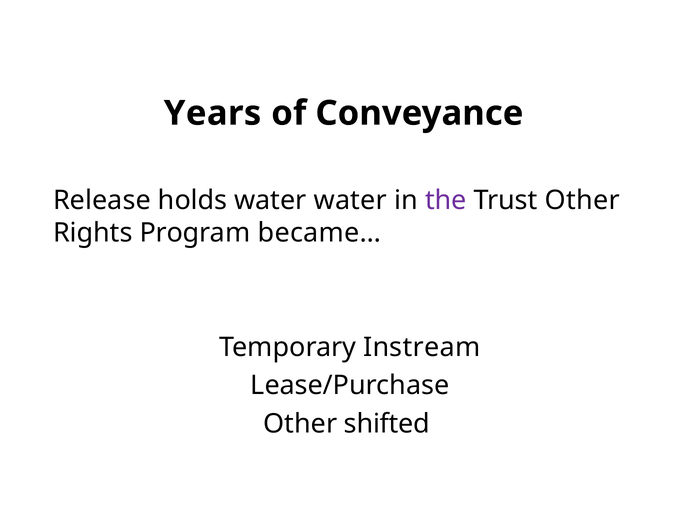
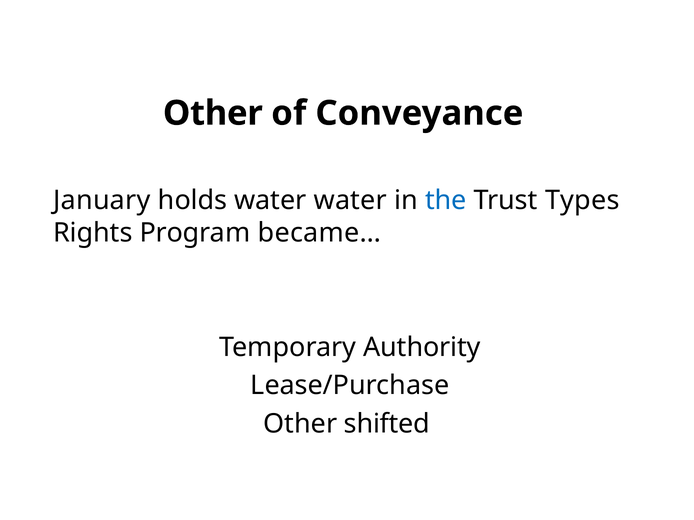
Years at (213, 113): Years -> Other
Release: Release -> January
the colour: purple -> blue
Trust Other: Other -> Types
Instream: Instream -> Authority
